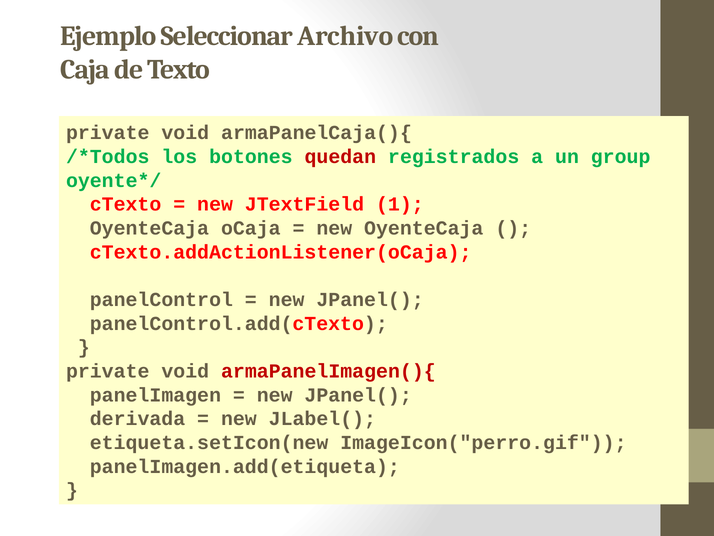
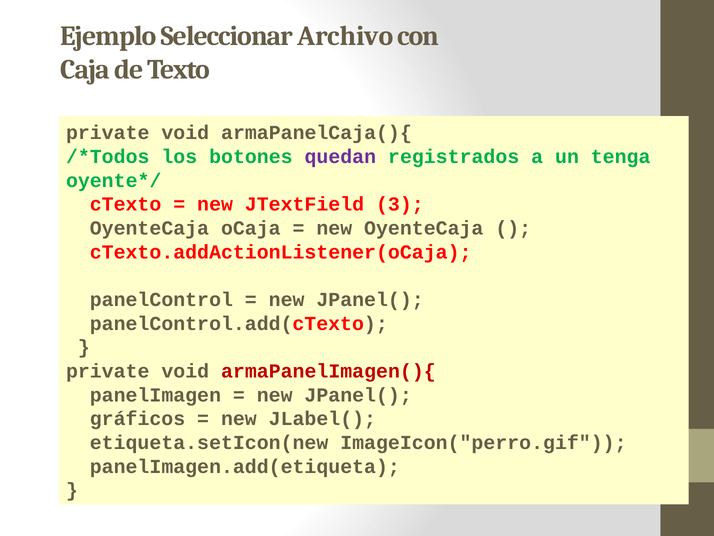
quedan colour: red -> purple
group: group -> tenga
1: 1 -> 3
derivada: derivada -> gráficos
